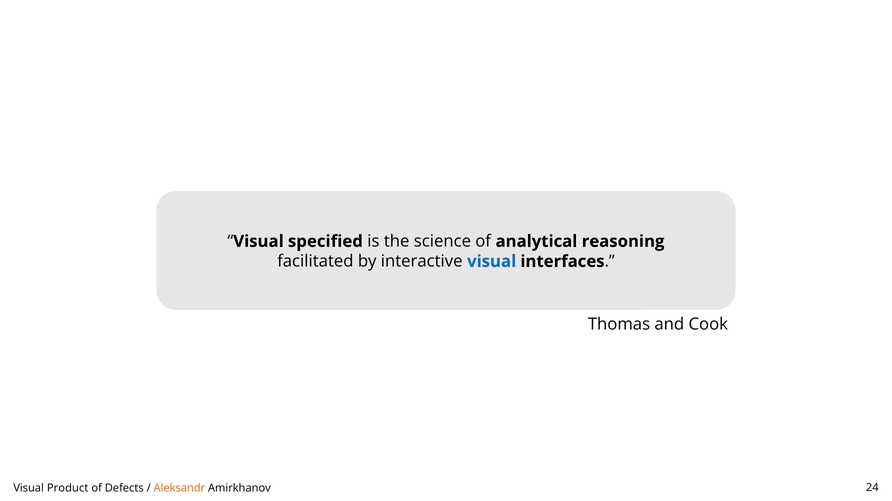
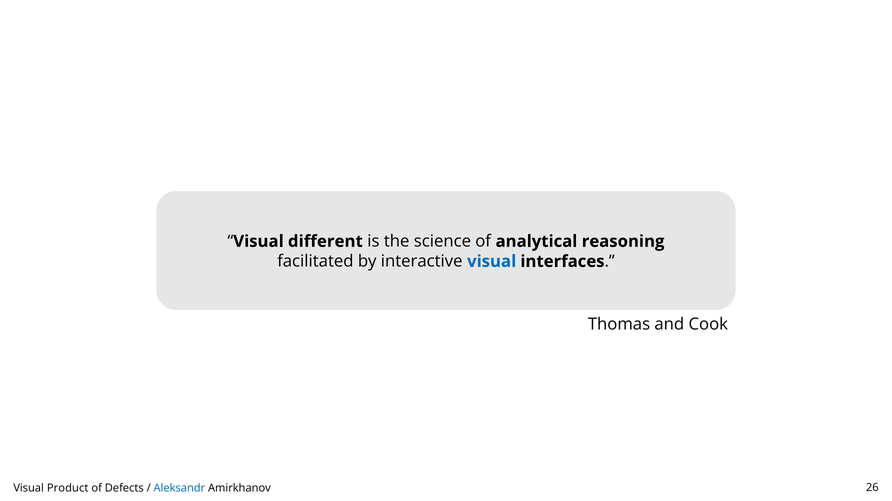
specified: specified -> different
Aleksandr colour: orange -> blue
24: 24 -> 26
